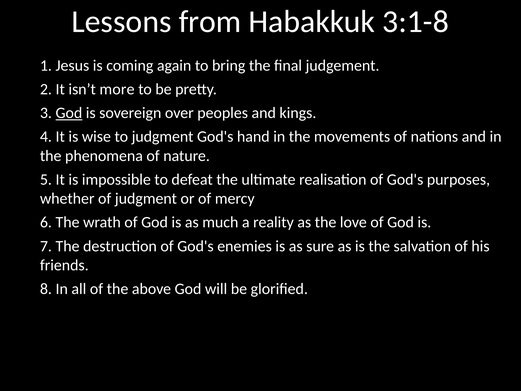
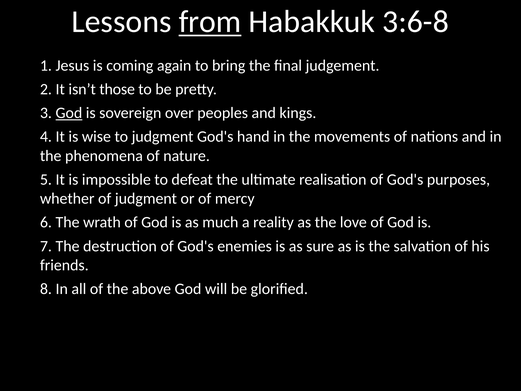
from underline: none -> present
3:1-8: 3:1-8 -> 3:6-8
more: more -> those
